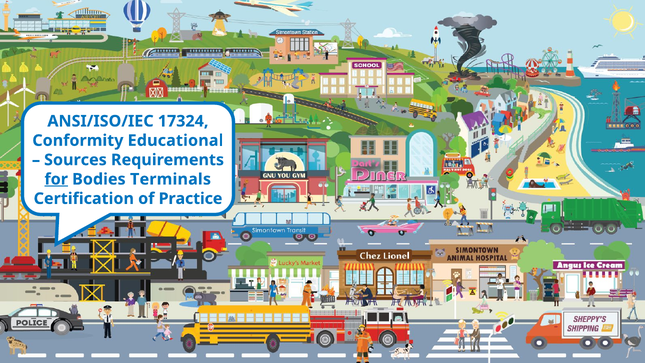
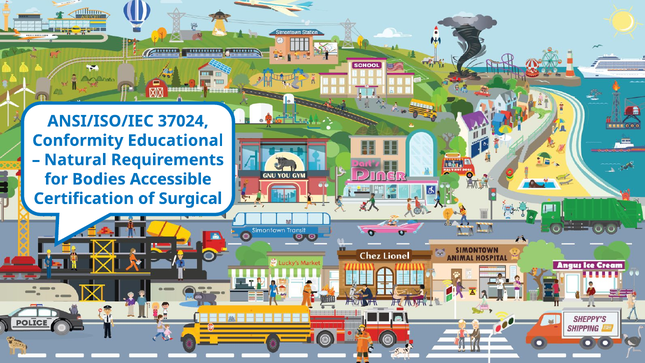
17324: 17324 -> 37024
Sources: Sources -> Natural
for underline: present -> none
Terminals: Terminals -> Accessible
Practice: Practice -> Surgical
